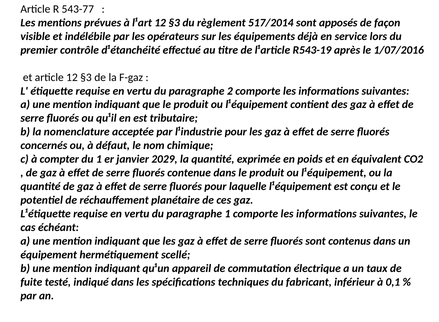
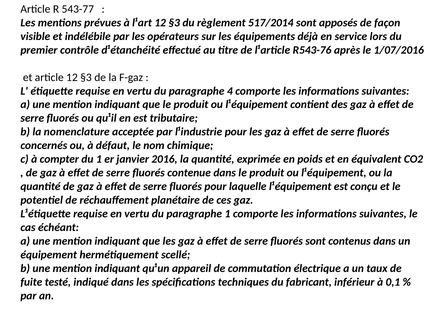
R543-19: R543-19 -> R543-76
2: 2 -> 4
2029: 2029 -> 2016
